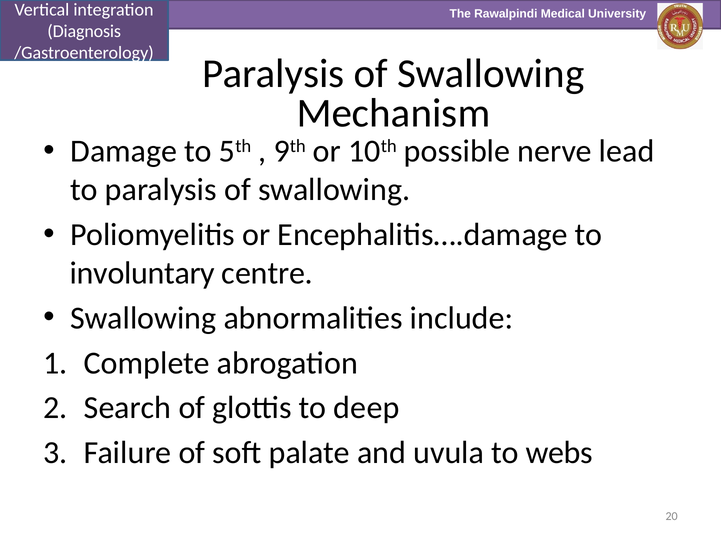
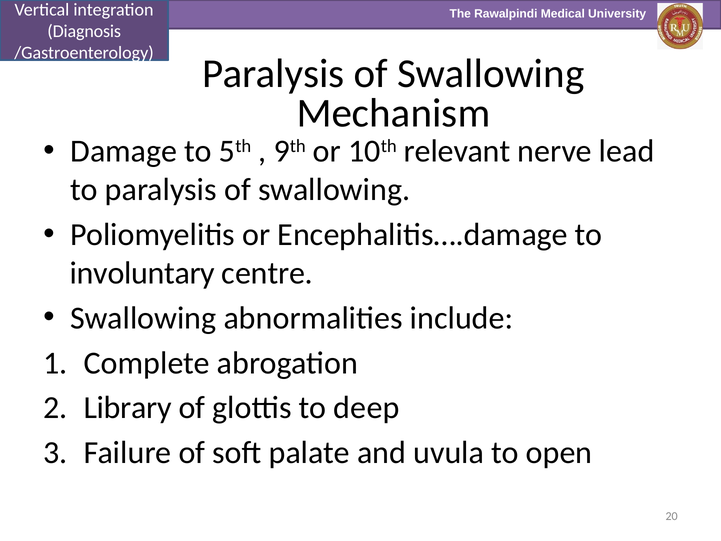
possible: possible -> relevant
Search: Search -> Library
webs: webs -> open
